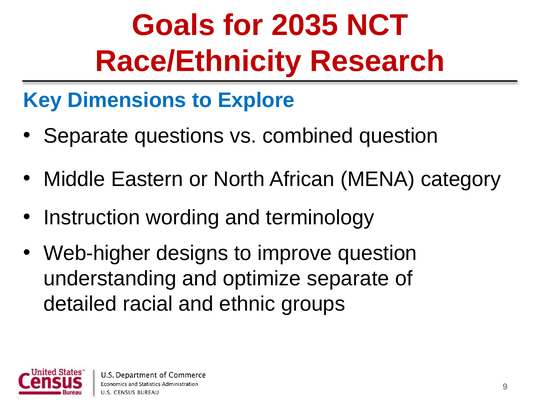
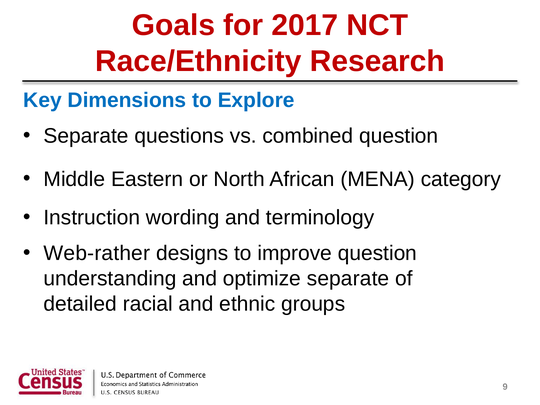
2035: 2035 -> 2017
Web-higher: Web-higher -> Web-rather
